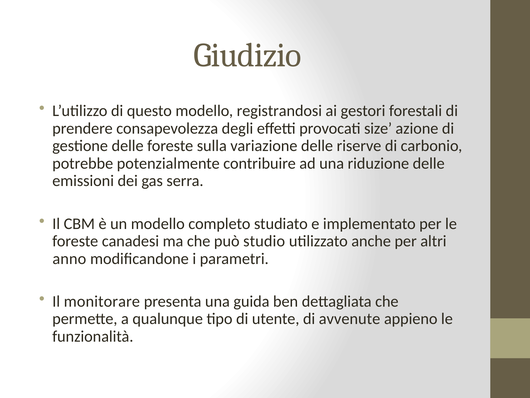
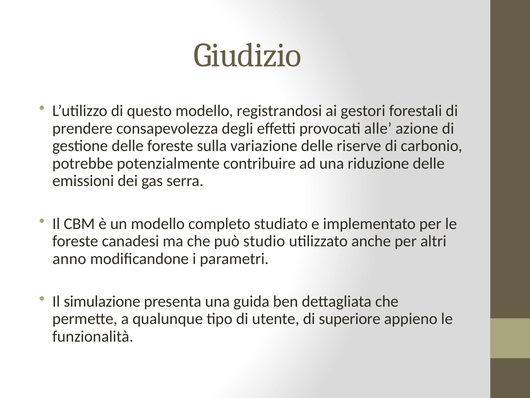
size: size -> alle
monitorare: monitorare -> simulazione
avvenute: avvenute -> superiore
